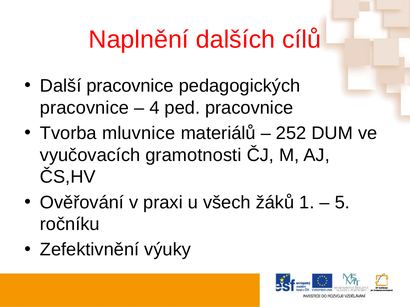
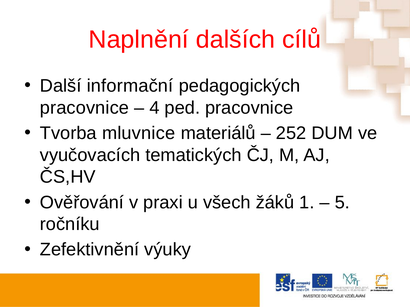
Další pracovnice: pracovnice -> informační
gramotnosti: gramotnosti -> tematických
